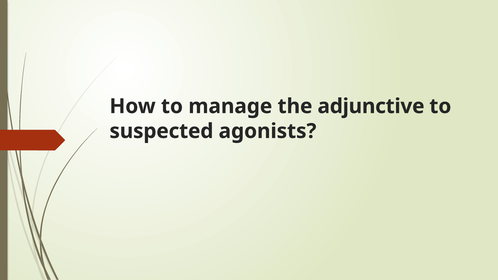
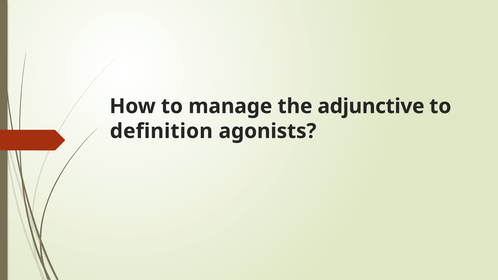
suspected: suspected -> definition
